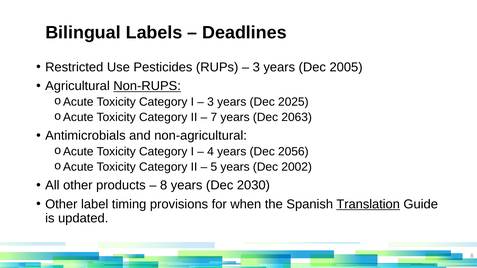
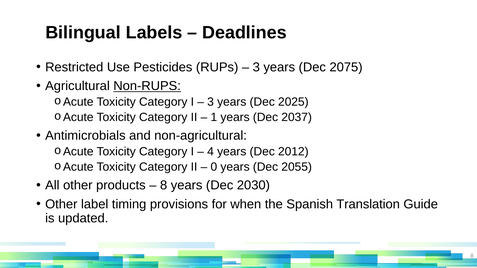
2005: 2005 -> 2075
7: 7 -> 1
2063: 2063 -> 2037
2056: 2056 -> 2012
5: 5 -> 0
2002: 2002 -> 2055
Translation underline: present -> none
